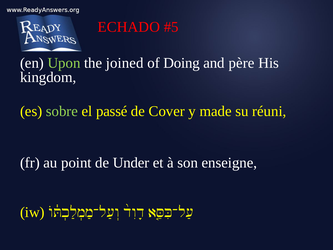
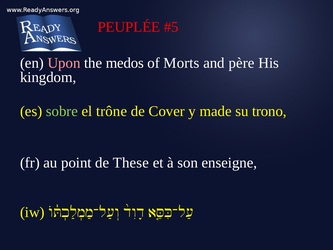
ECHADO: ECHADO -> PEUPLÉE
Upon colour: light green -> pink
joined: joined -> medos
Doing: Doing -> Morts
passé: passé -> trône
réuni: réuni -> trono
Under: Under -> These
